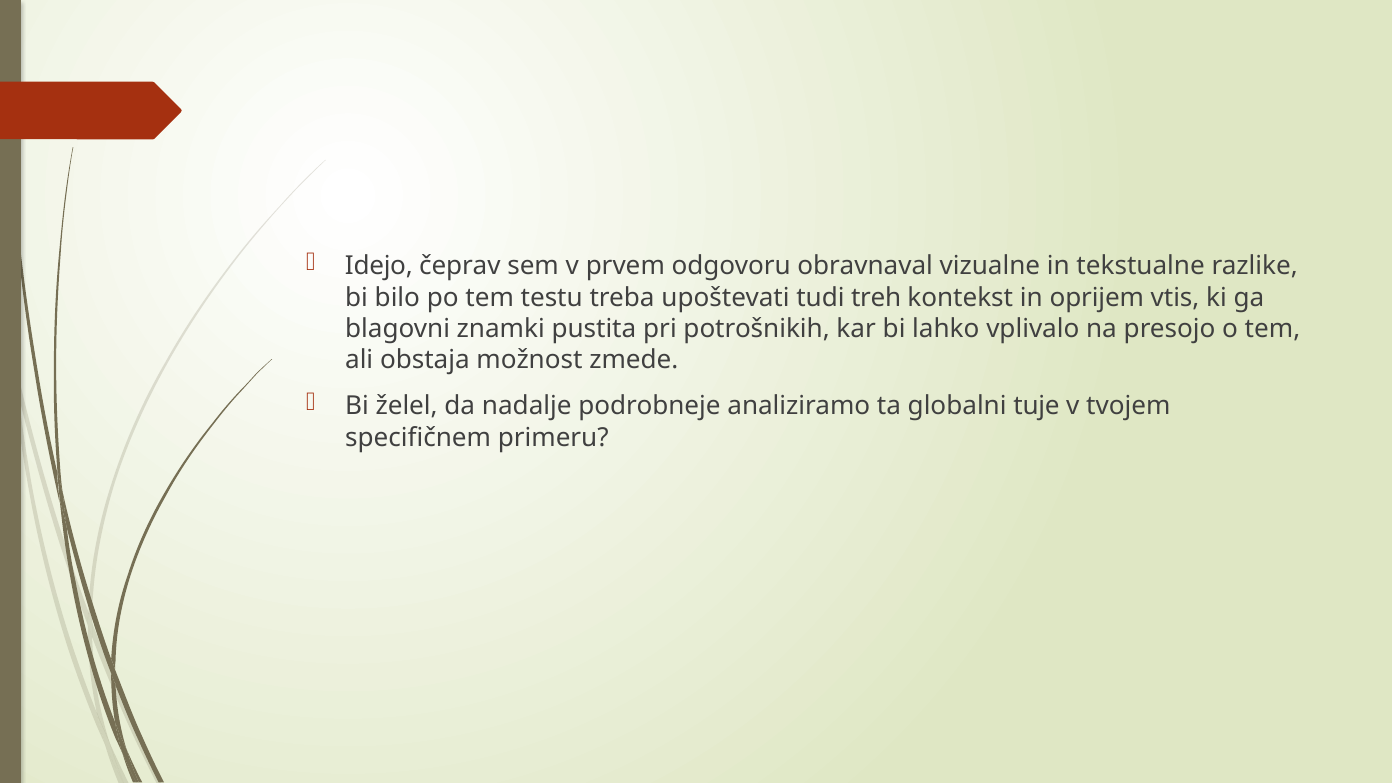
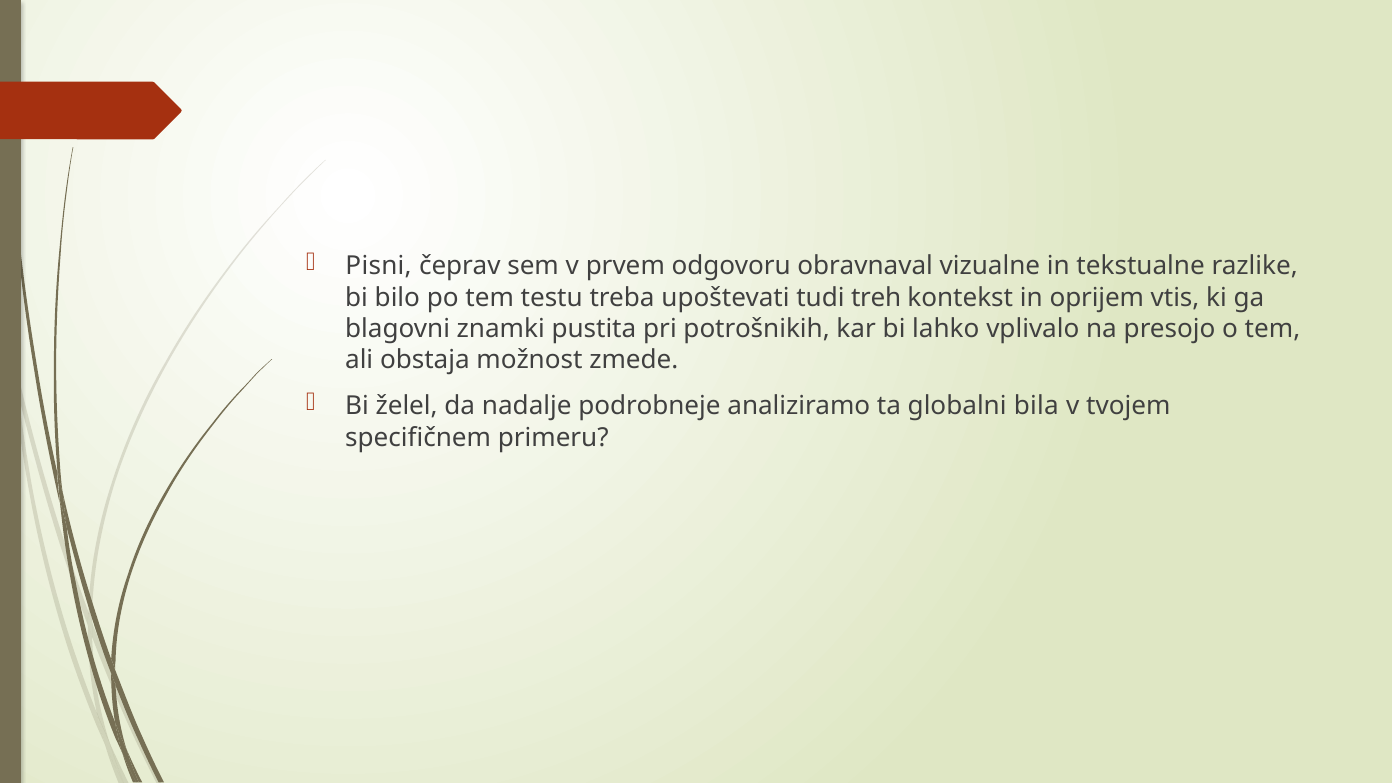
Idejo: Idejo -> Pisni
tuje: tuje -> bila
